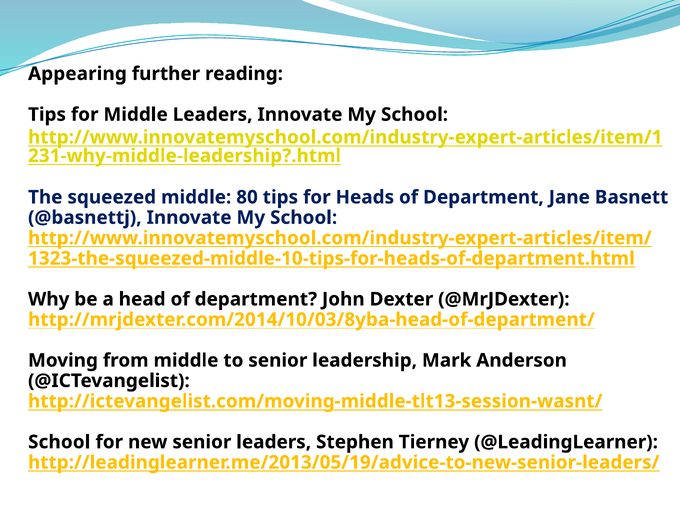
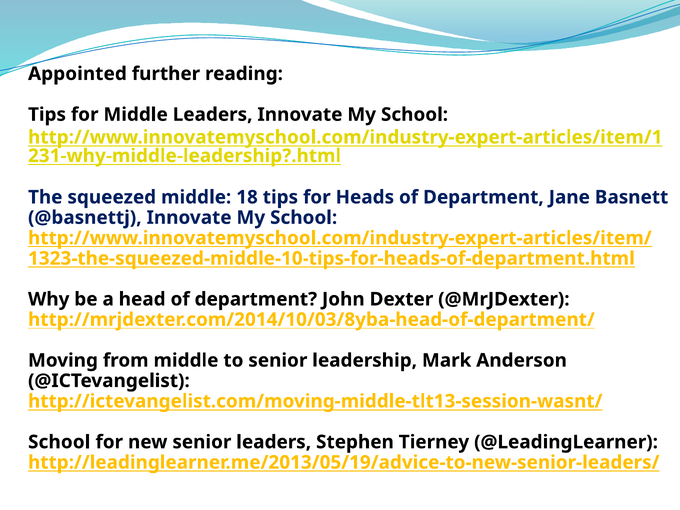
Appearing: Appearing -> Appointed
80: 80 -> 18
